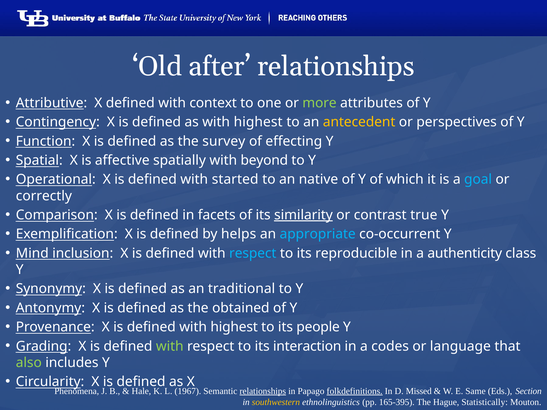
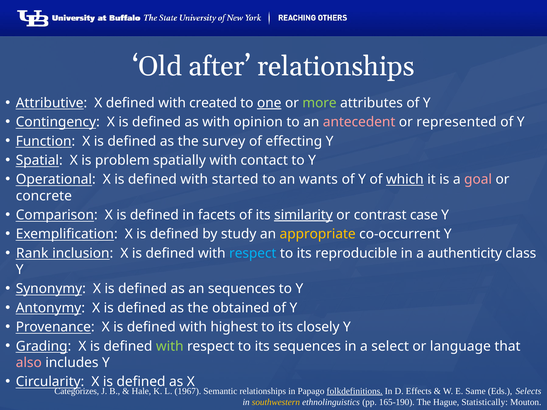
context: context -> created
one underline: none -> present
as with highest: highest -> opinion
antecedent colour: yellow -> pink
perspectives: perspectives -> represented
affective: affective -> problem
beyond: beyond -> contact
native: native -> wants
which underline: none -> present
goal colour: light blue -> pink
correctly: correctly -> concrete
true: true -> case
helps: helps -> study
appropriate colour: light blue -> yellow
Mind: Mind -> Rank
an traditional: traditional -> sequences
people: people -> closely
its interaction: interaction -> sequences
codes: codes -> select
also colour: light green -> pink
Phenomena: Phenomena -> Categorizes
relationships at (263, 391) underline: present -> none
Missed: Missed -> Effects
Section: Section -> Selects
165-395: 165-395 -> 165-190
